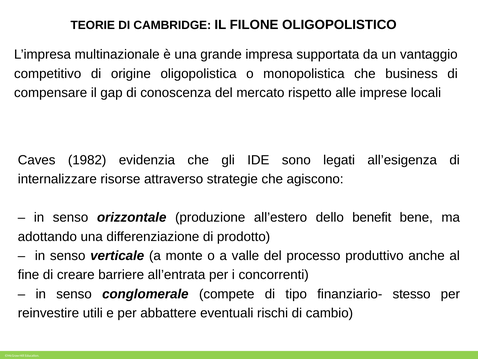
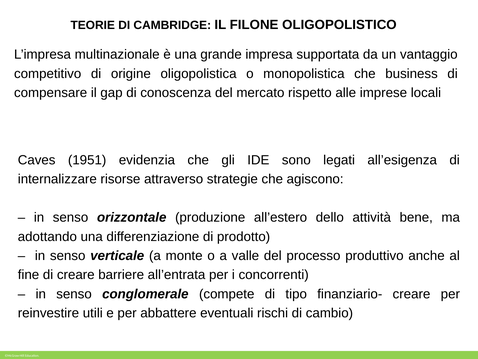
1982: 1982 -> 1951
benefit: benefit -> attività
finanziario- stesso: stesso -> creare
